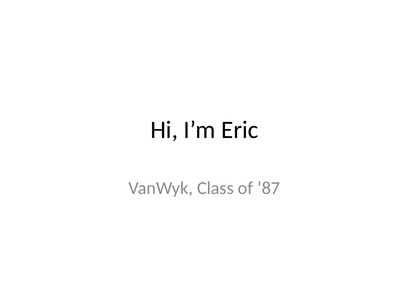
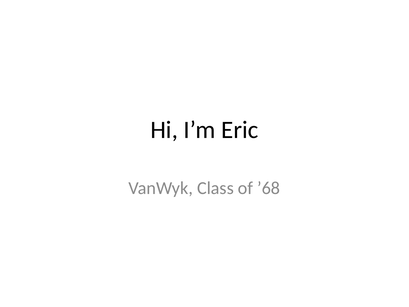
’87: ’87 -> ’68
